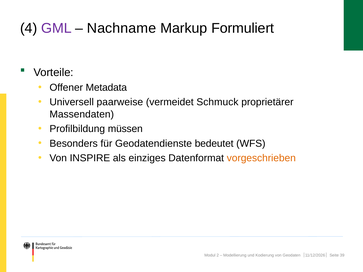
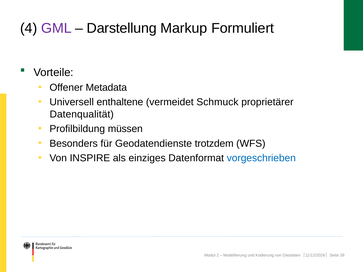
Nachname: Nachname -> Darstellung
paarweise: paarweise -> enthaltene
Massendaten: Massendaten -> Datenqualität
bedeutet: bedeutet -> trotzdem
vorgeschrieben colour: orange -> blue
